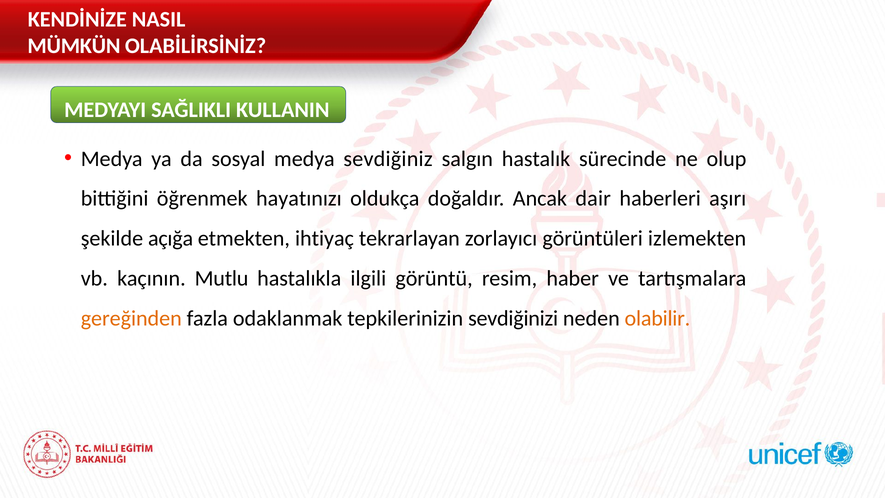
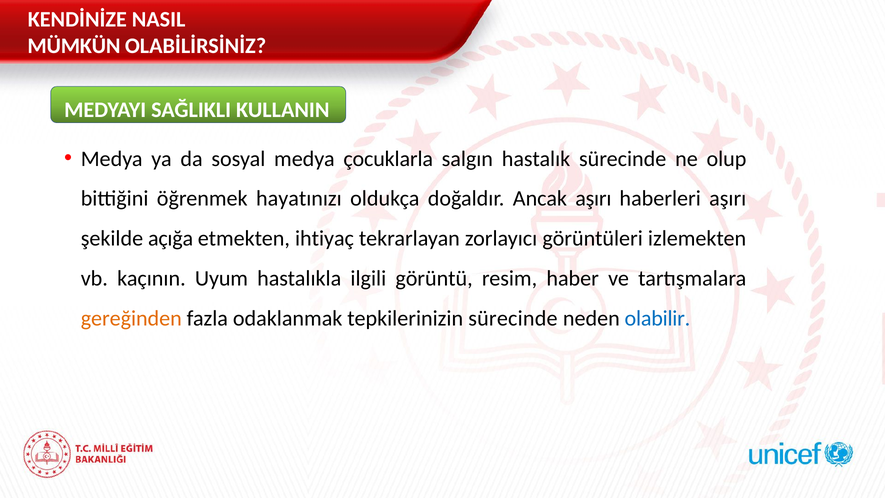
sevdiğiniz: sevdiğiniz -> çocuklarla
Ancak dair: dair -> aşırı
Mutlu: Mutlu -> Uyum
tepkilerinizin sevdiğinizi: sevdiğinizi -> sürecinde
olabilir colour: orange -> blue
